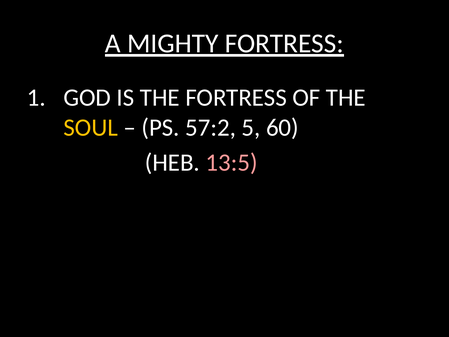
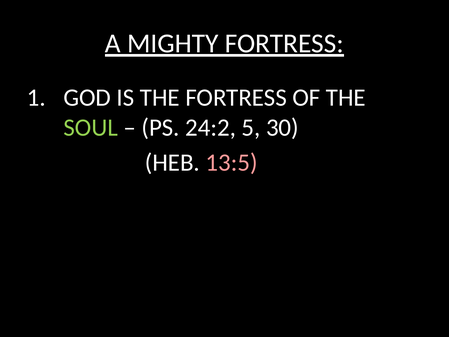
SOUL colour: yellow -> light green
57:2: 57:2 -> 24:2
60: 60 -> 30
